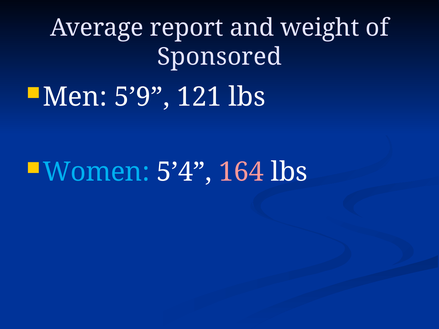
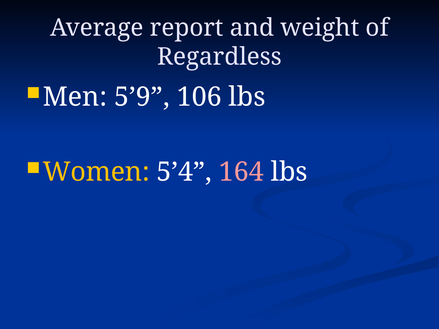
Sponsored: Sponsored -> Regardless
121: 121 -> 106
Women colour: light blue -> yellow
